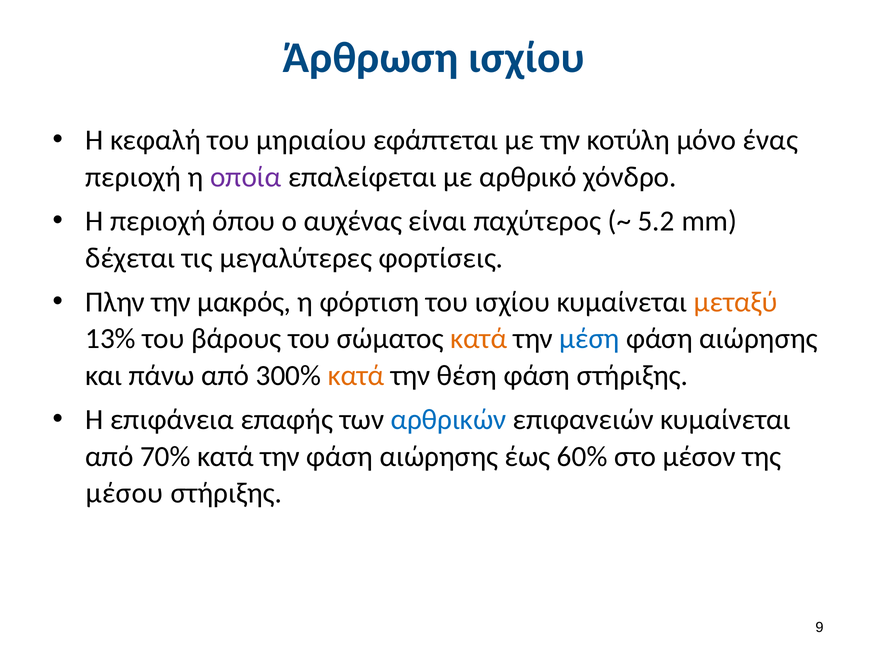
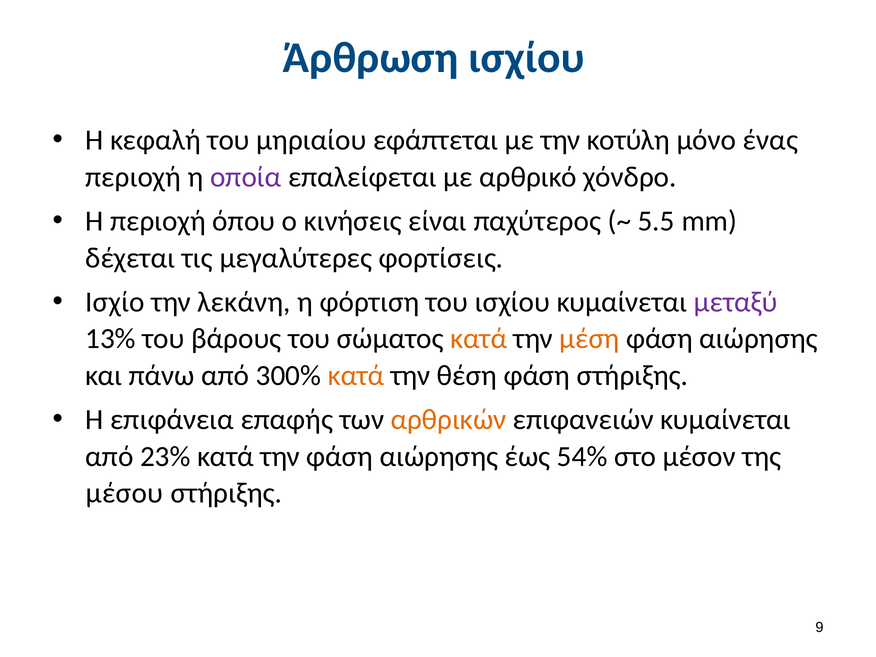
αυχένας: αυχένας -> κινήσεις
5.2: 5.2 -> 5.5
Πλην: Πλην -> Ισχίο
μακρός: μακρός -> λεκάνη
μεταξύ colour: orange -> purple
μέση colour: blue -> orange
αρθρικών colour: blue -> orange
70%: 70% -> 23%
60%: 60% -> 54%
